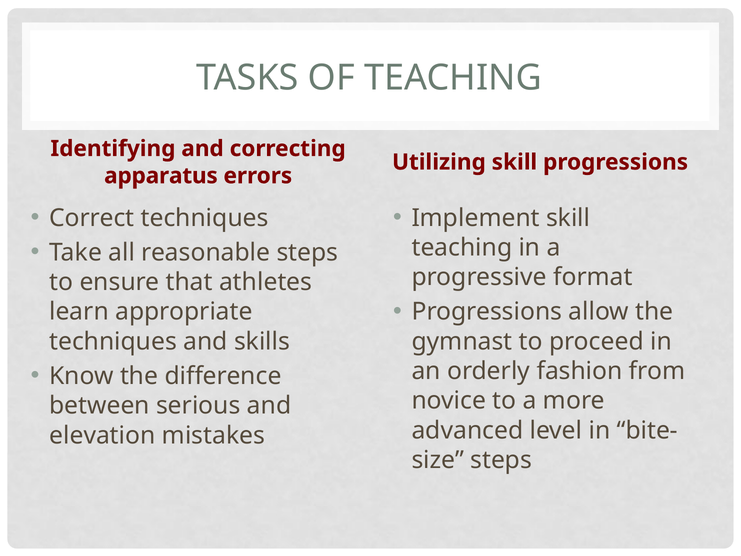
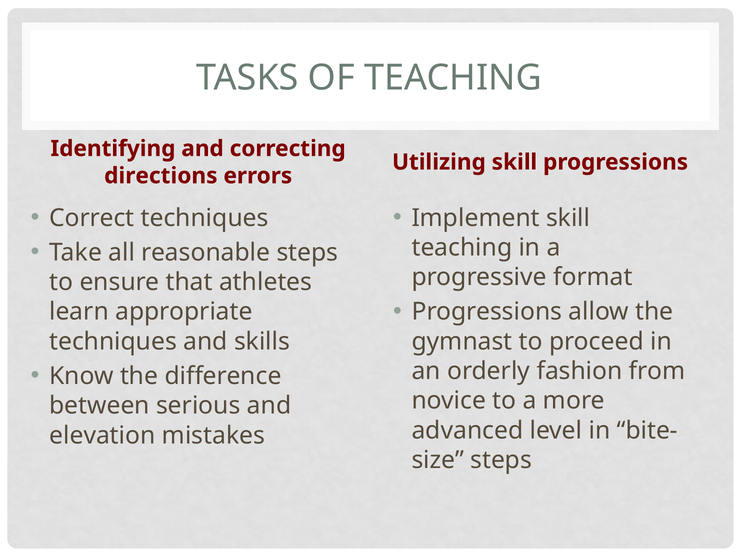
apparatus: apparatus -> directions
